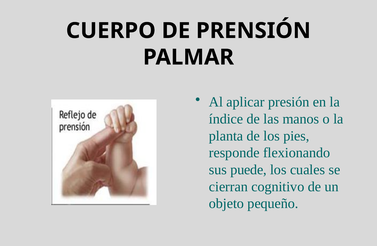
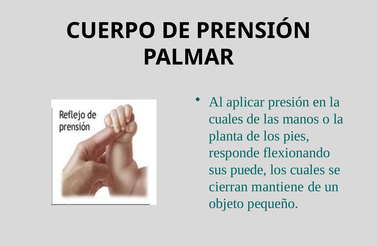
índice at (226, 119): índice -> cuales
cognitivo: cognitivo -> mantiene
